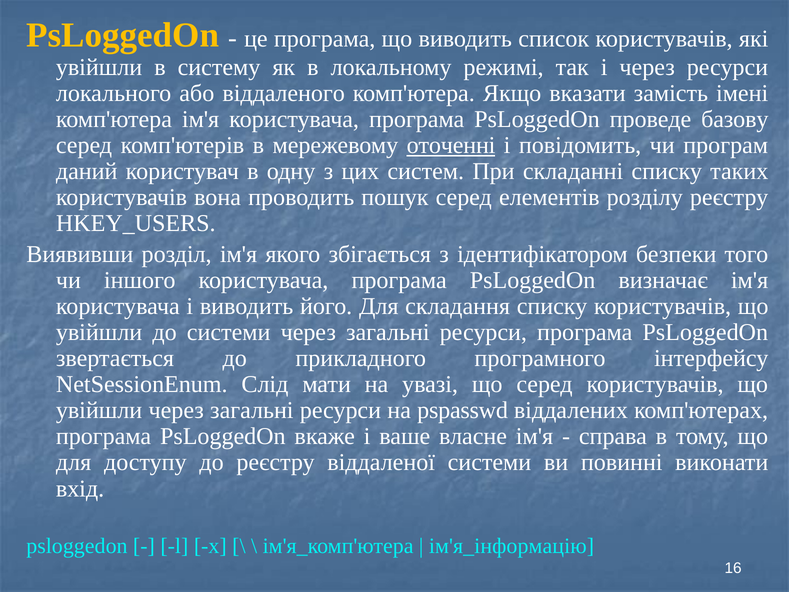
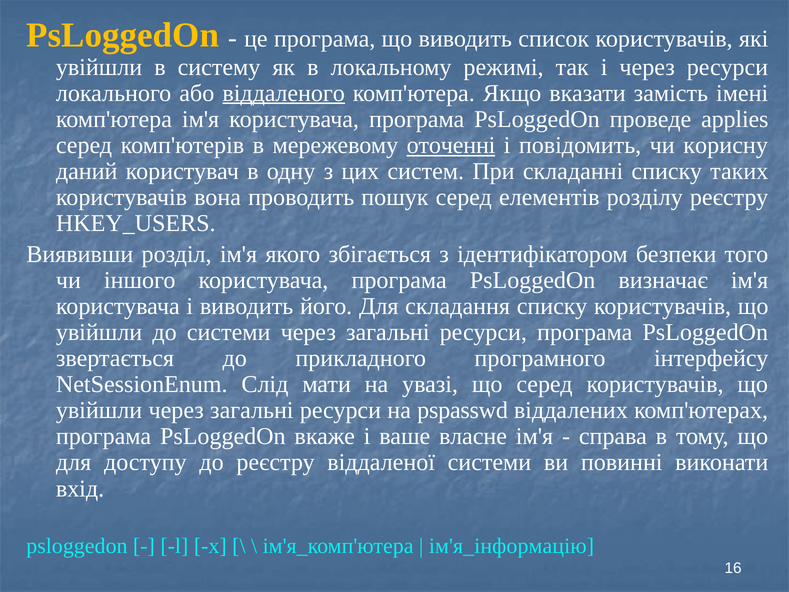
віддаленого underline: none -> present
базову: базову -> applies
програм: програм -> корисну
